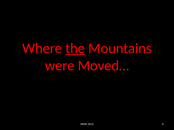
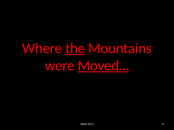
Moved… underline: none -> present
